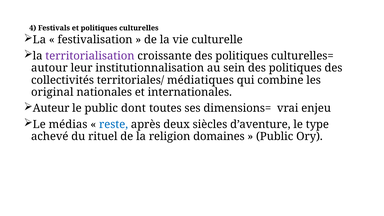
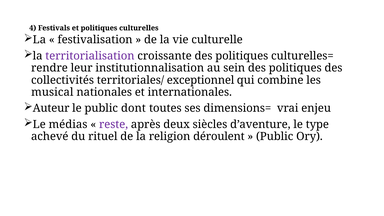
autour: autour -> rendre
médiatiques: médiatiques -> exceptionnel
original: original -> musical
reste colour: blue -> purple
domaines: domaines -> déroulent
